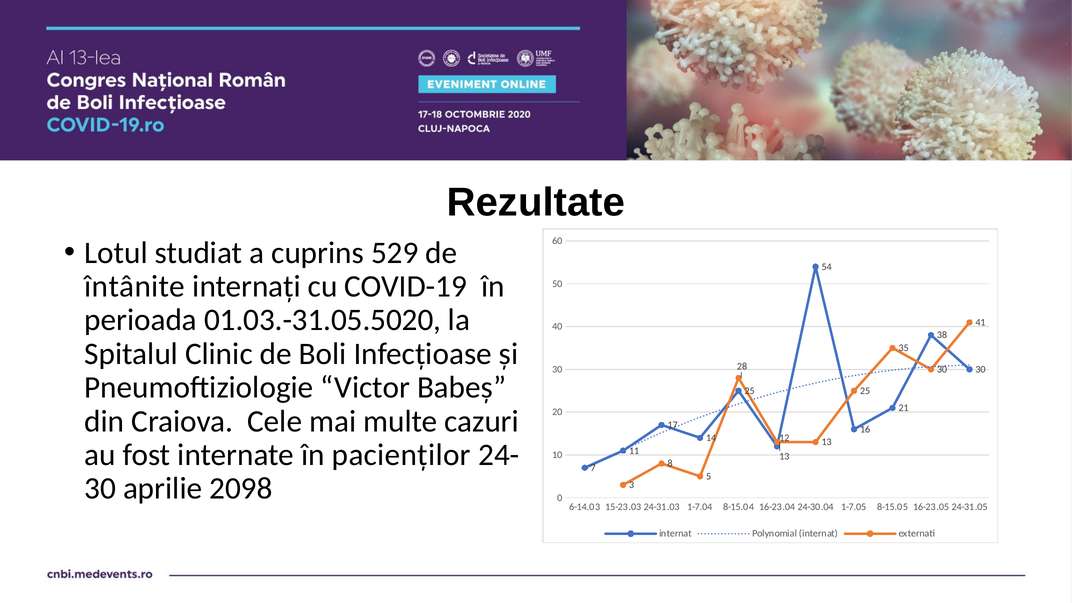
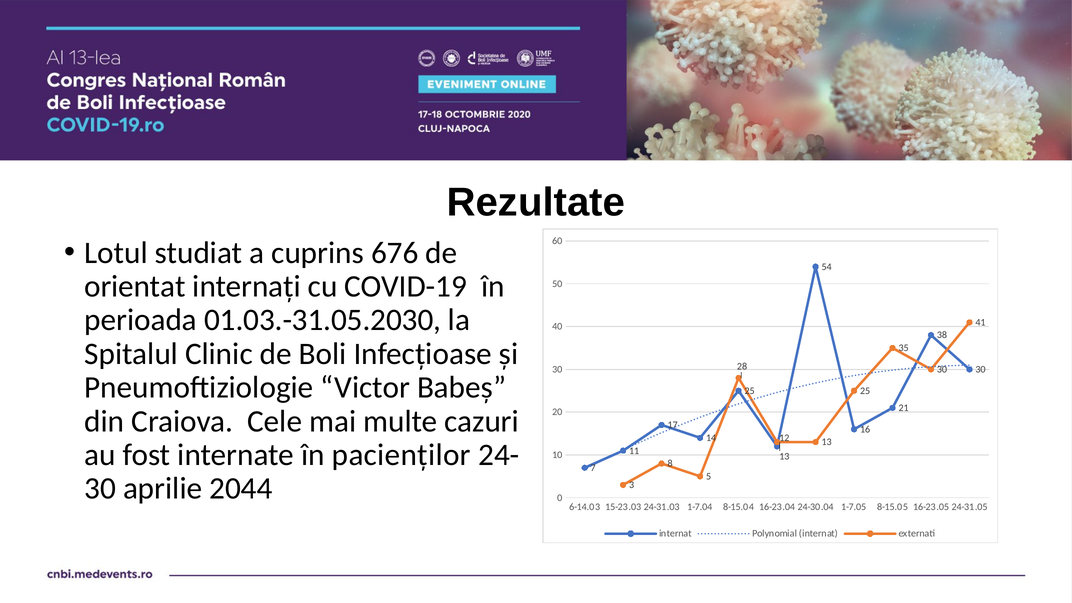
529: 529 -> 676
întânite: întânite -> orientat
01.03.-31.05.5020: 01.03.-31.05.5020 -> 01.03.-31.05.2030
2098: 2098 -> 2044
